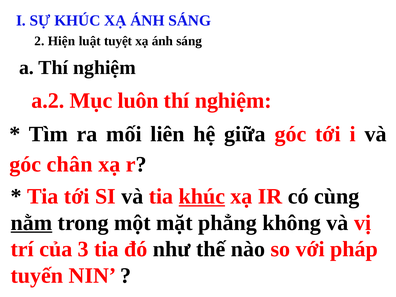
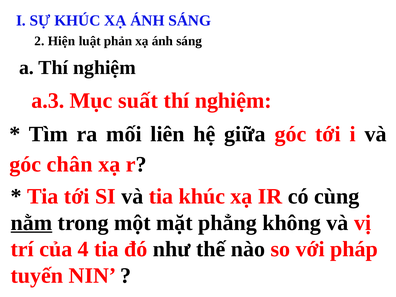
tuyệt: tuyệt -> phản
a.2: a.2 -> a.3
luôn: luôn -> suất
khúc at (202, 196) underline: present -> none
3: 3 -> 4
